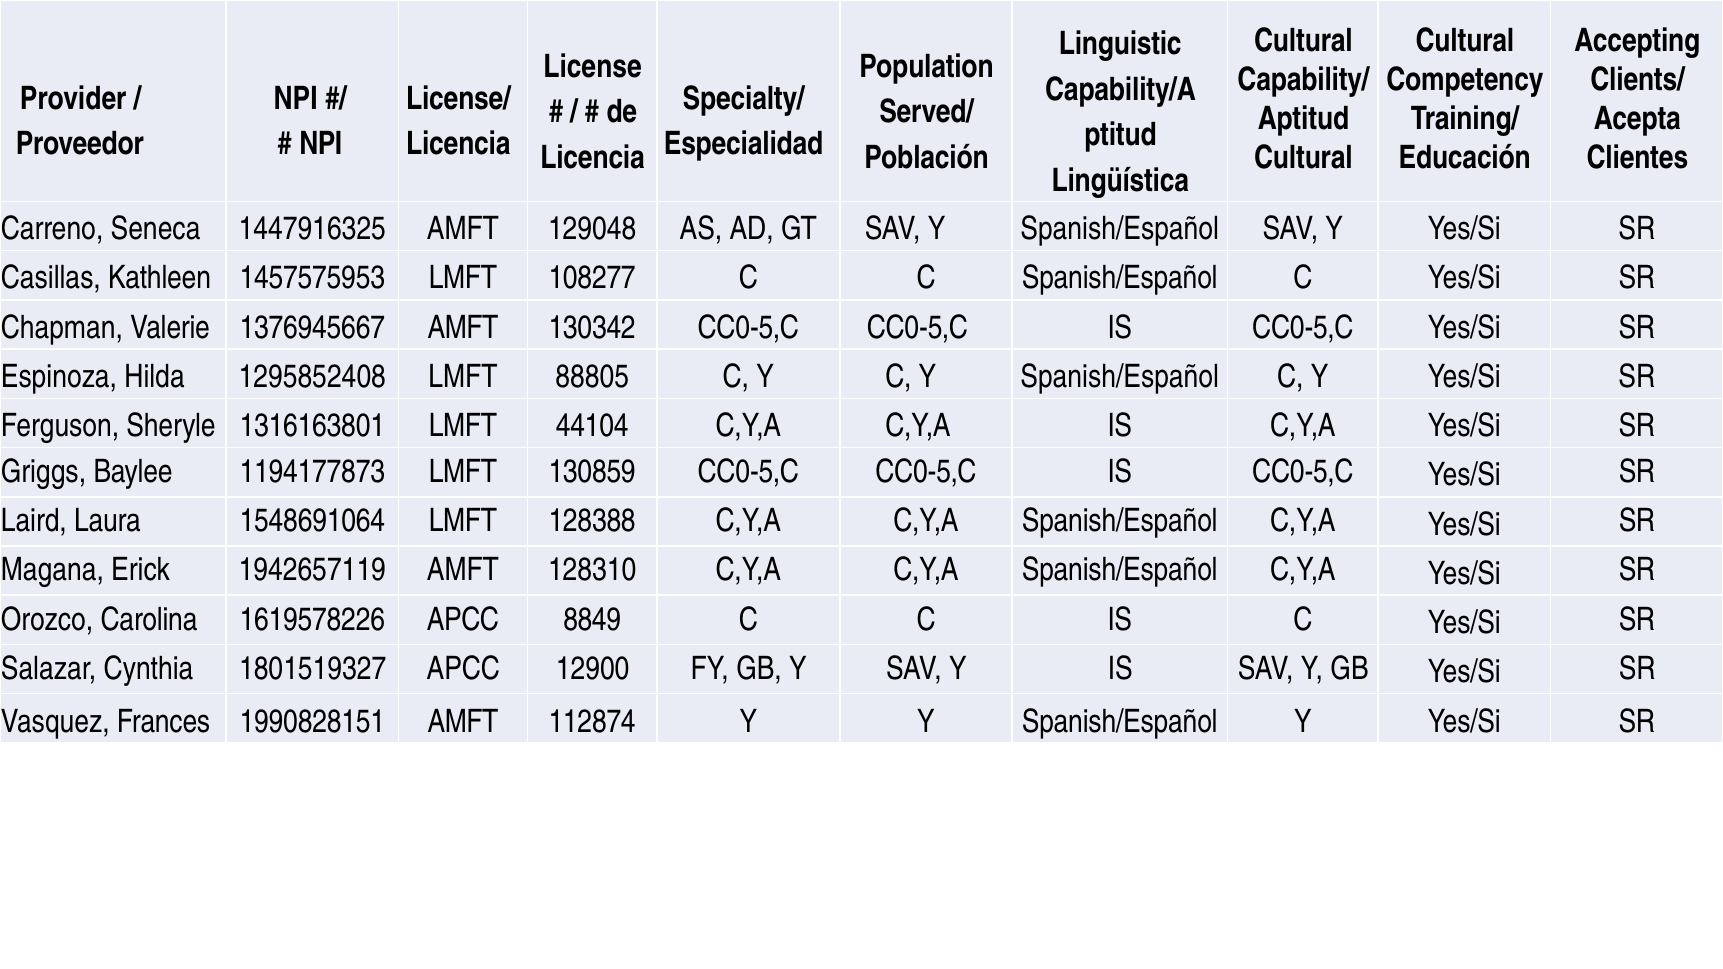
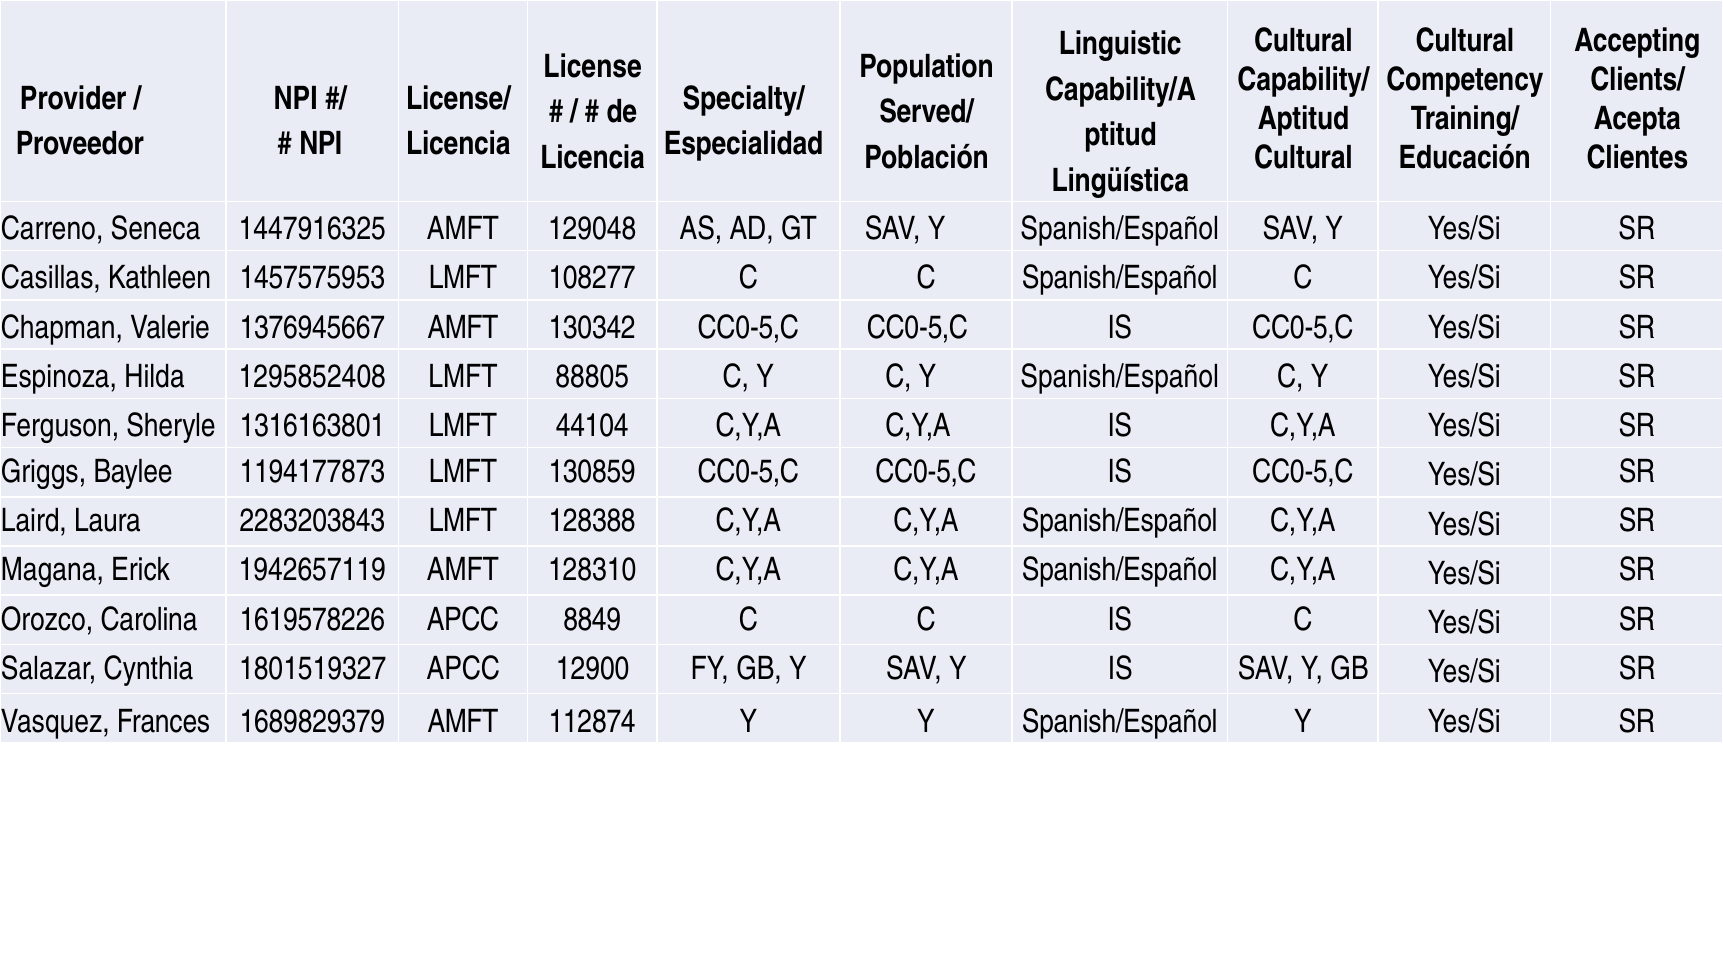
1548691064: 1548691064 -> 2283203843
1990828151: 1990828151 -> 1689829379
